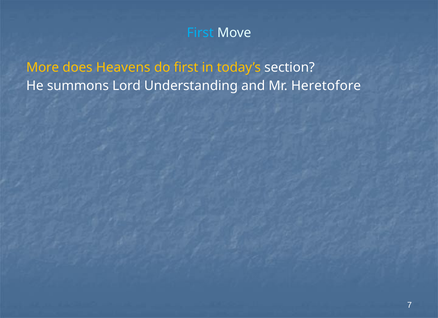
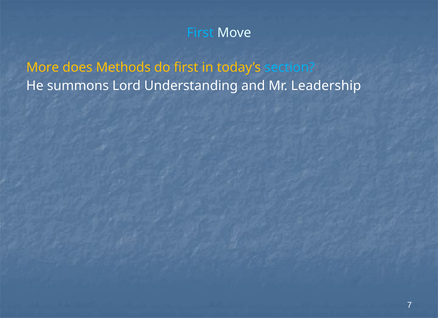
Heavens: Heavens -> Methods
section colour: white -> light blue
Heretofore: Heretofore -> Leadership
